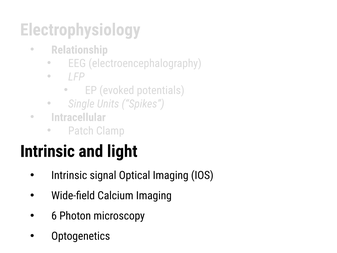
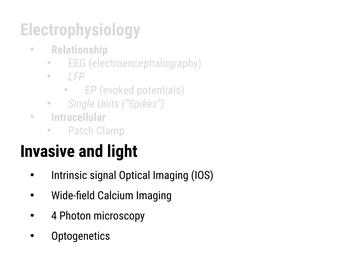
Intrinsic at (47, 151): Intrinsic -> Invasive
6: 6 -> 4
